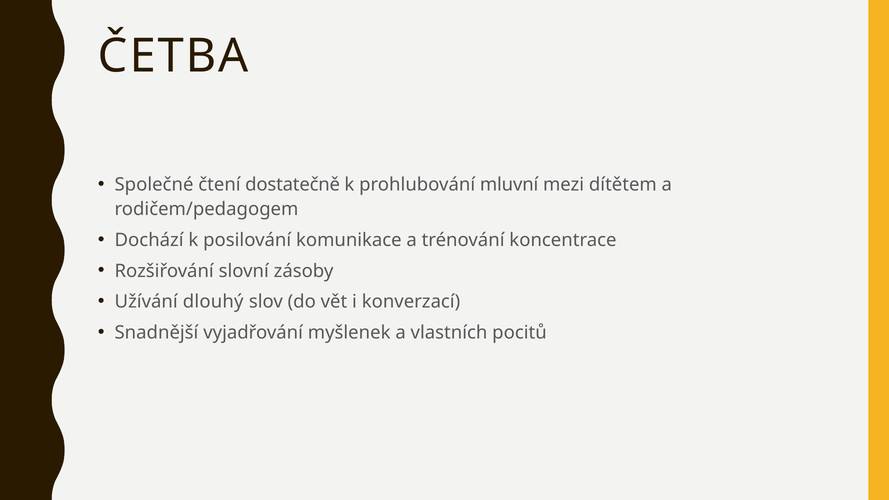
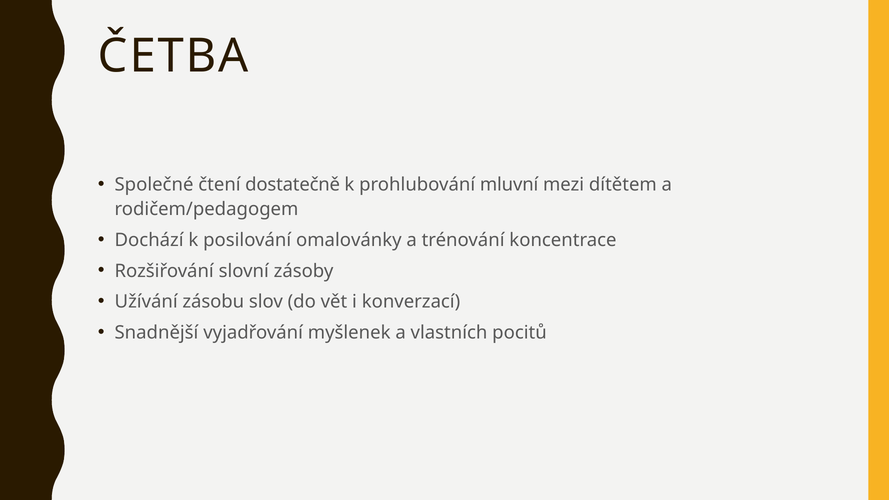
komunikace: komunikace -> omalovánky
dlouhý: dlouhý -> zásobu
